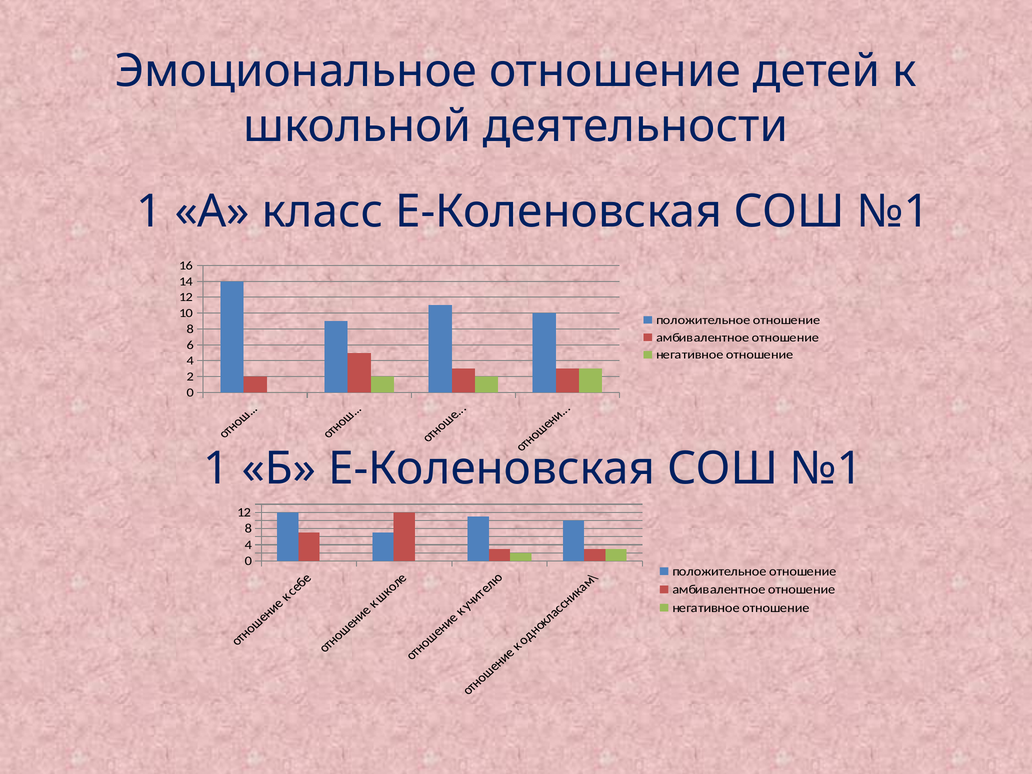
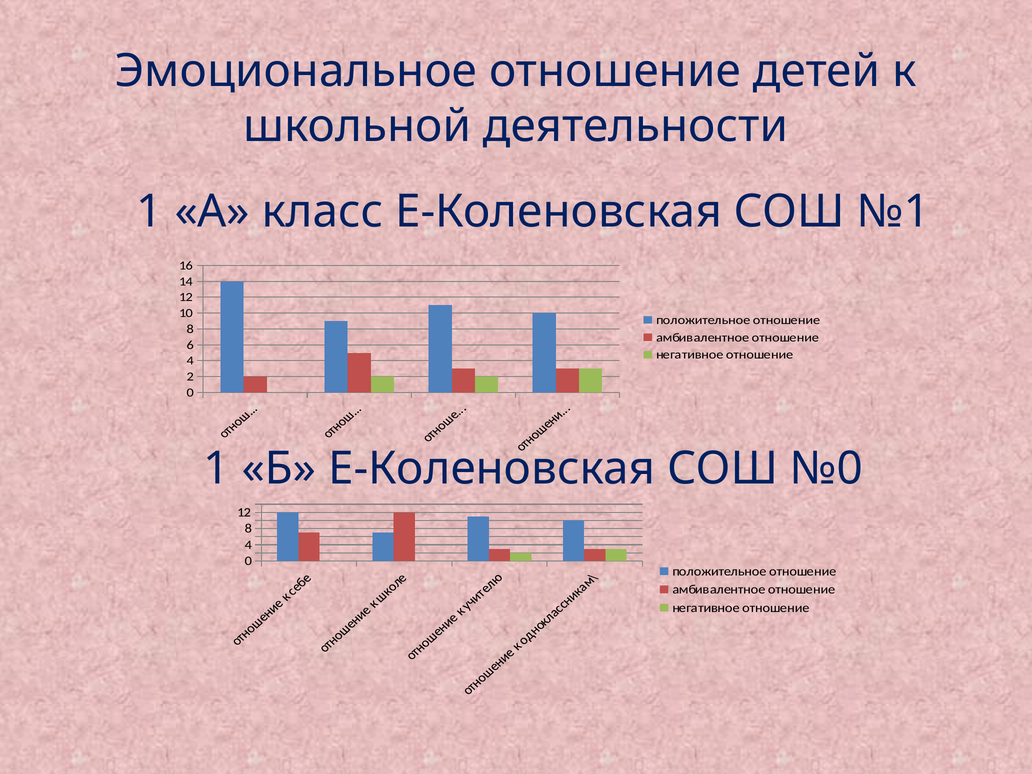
Б Е-Коленовская СОШ №1: №1 -> №0
